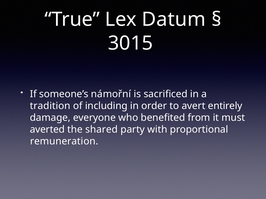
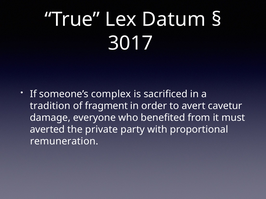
3015: 3015 -> 3017
námořní: námořní -> complex
including: including -> fragment
entirely: entirely -> cavetur
shared: shared -> private
